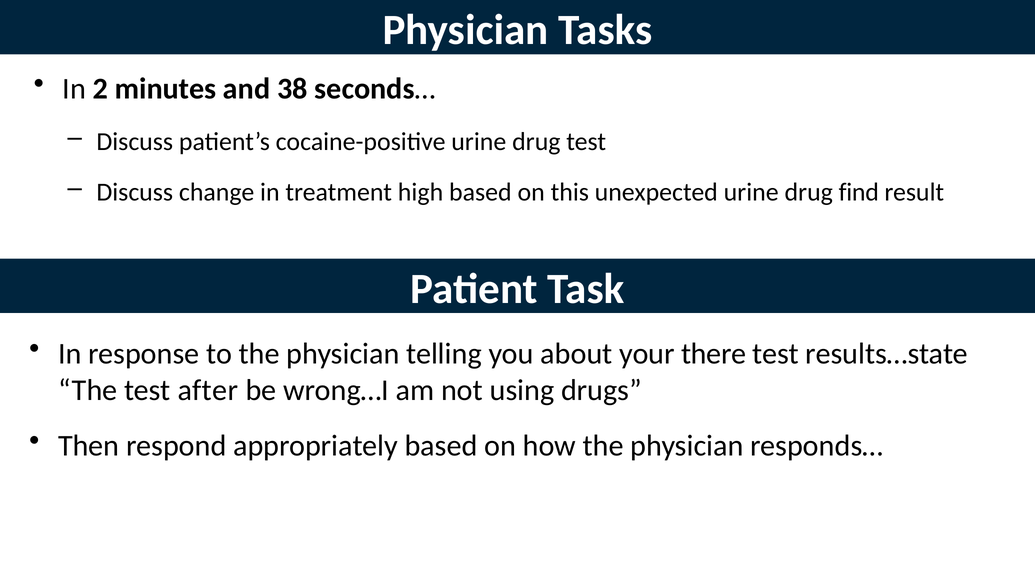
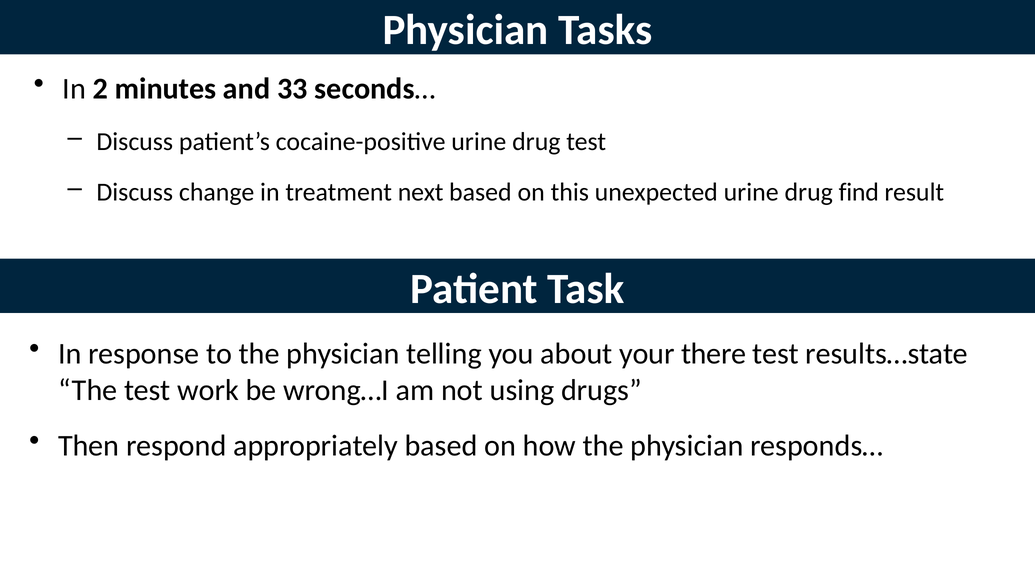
38: 38 -> 33
high: high -> next
after: after -> work
